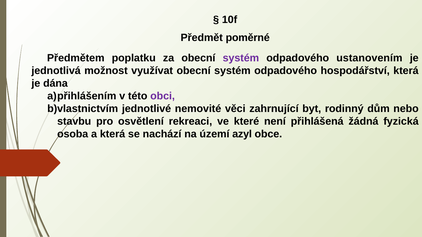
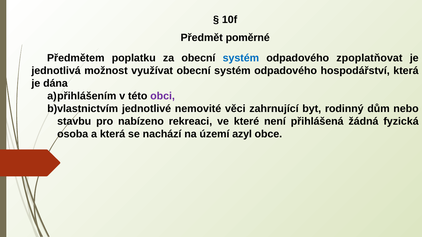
systém at (241, 58) colour: purple -> blue
ustanovením: ustanovením -> zpoplatňovat
osvětlení: osvětlení -> nabízeno
